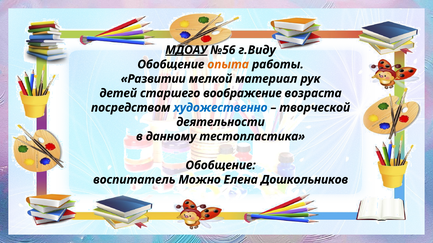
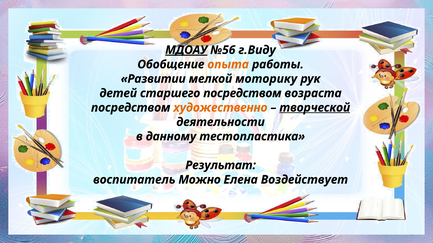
материал: материал -> моторику
старшего воображение: воображение -> посредством
художественно colour: blue -> orange
творческой underline: none -> present
Обобщение at (221, 166): Обобщение -> Результат
Дошкольников: Дошкольников -> Воздействует
